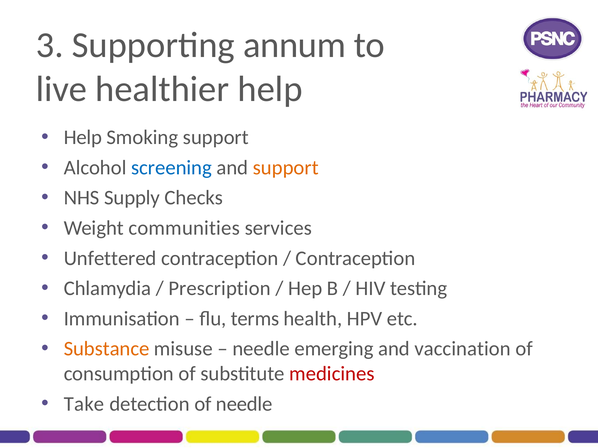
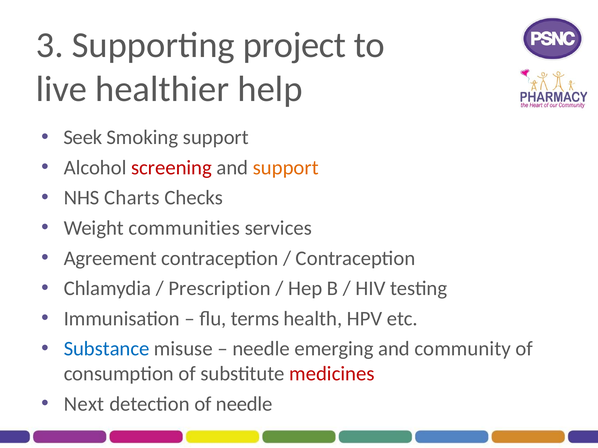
annum: annum -> project
Help at (83, 138): Help -> Seek
screening colour: blue -> red
Supply: Supply -> Charts
Unfettered: Unfettered -> Agreement
Substance colour: orange -> blue
vaccination: vaccination -> community
Take: Take -> Next
